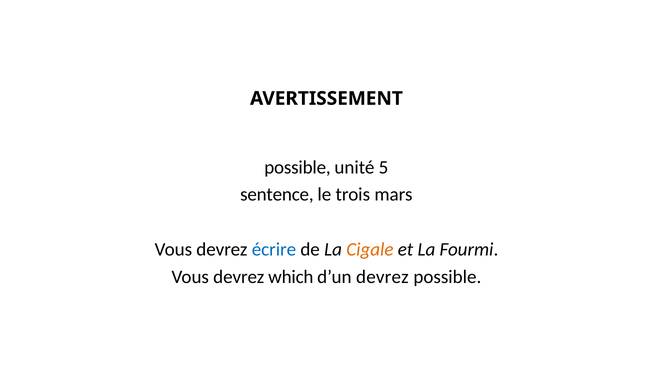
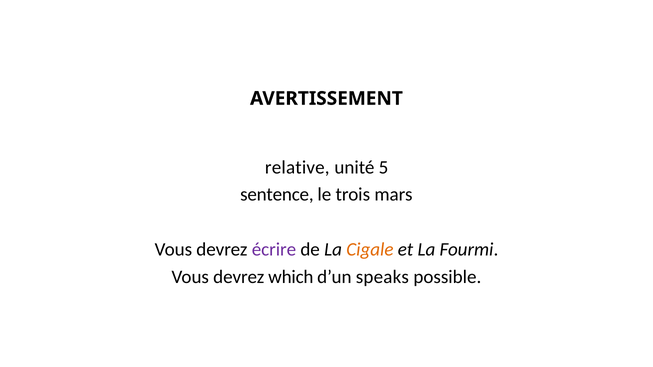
possible at (297, 167): possible -> relative
écrire colour: blue -> purple
d’un devrez: devrez -> speaks
